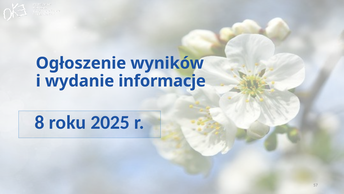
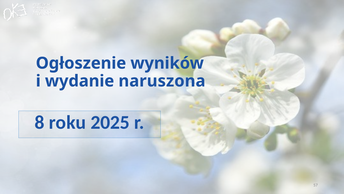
informacje: informacje -> naruszona
